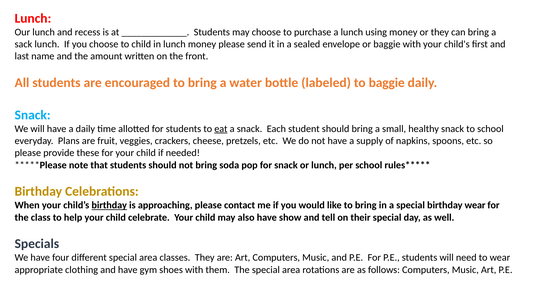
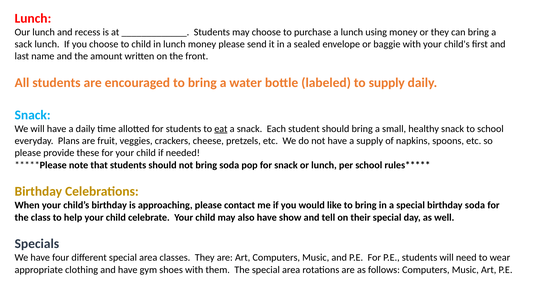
to baggie: baggie -> supply
birthday at (109, 206) underline: present -> none
birthday wear: wear -> soda
